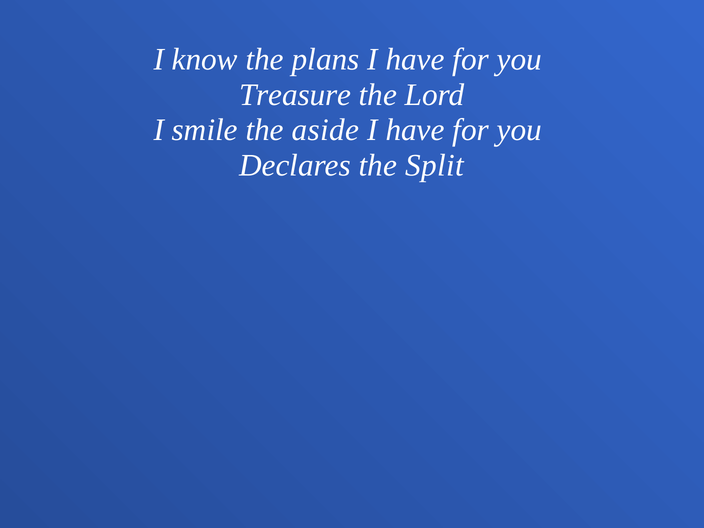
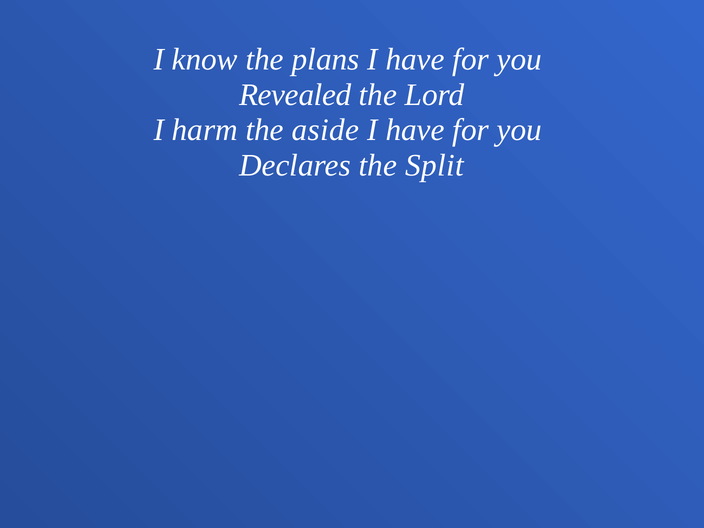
Treasure: Treasure -> Revealed
smile: smile -> harm
